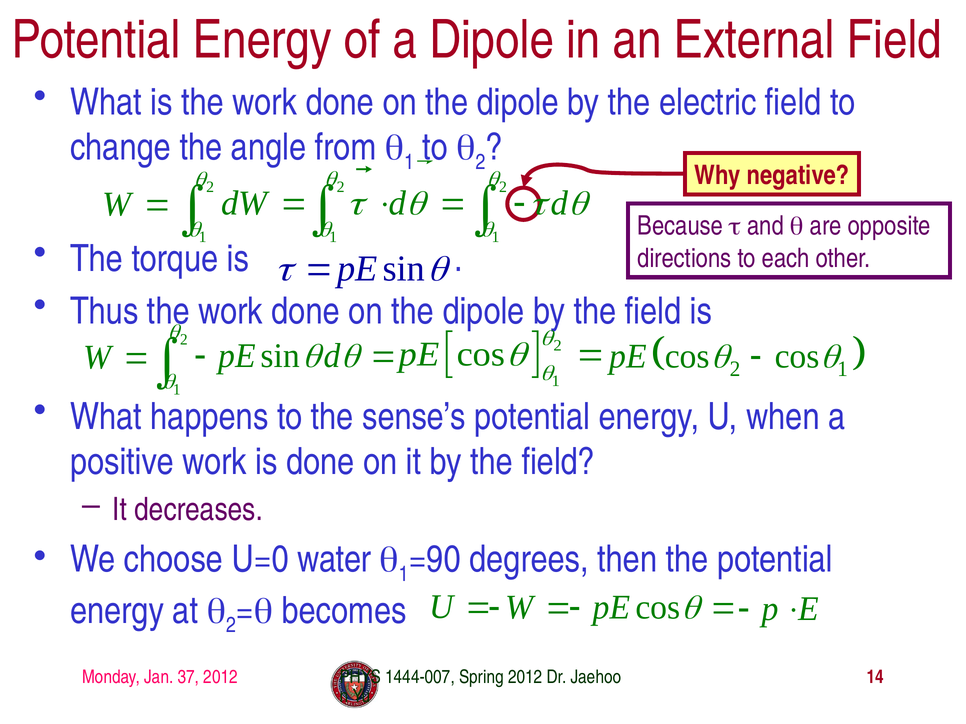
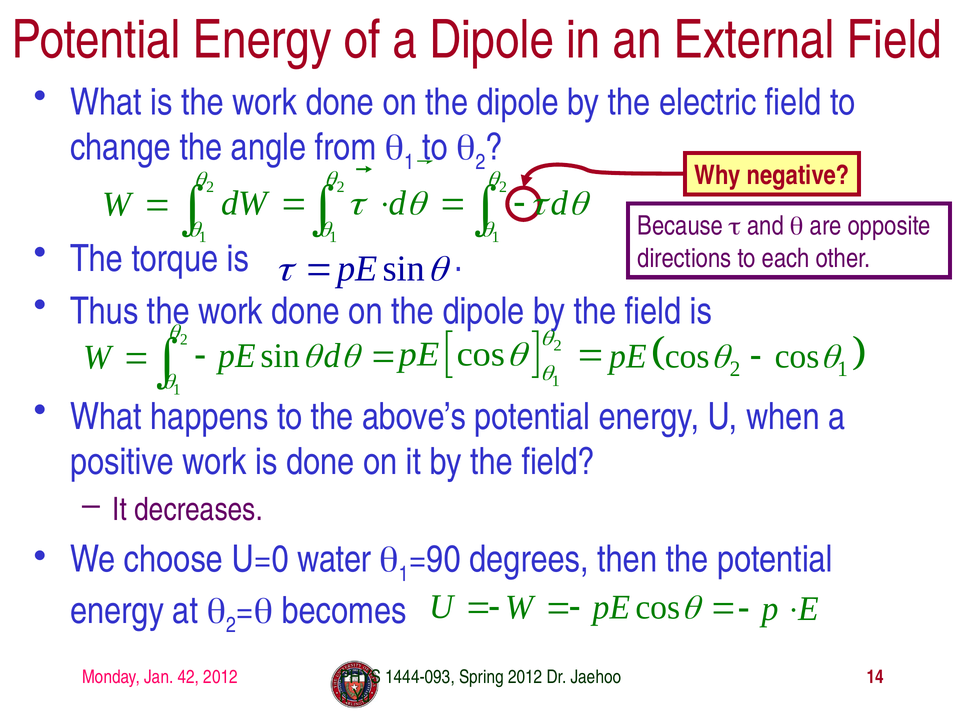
sense’s: sense’s -> above’s
37: 37 -> 42
1444-007: 1444-007 -> 1444-093
